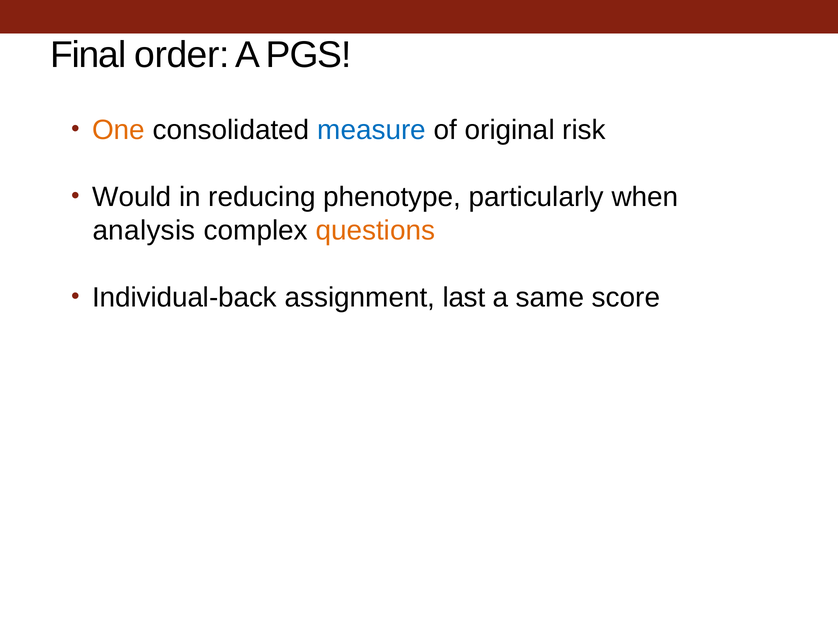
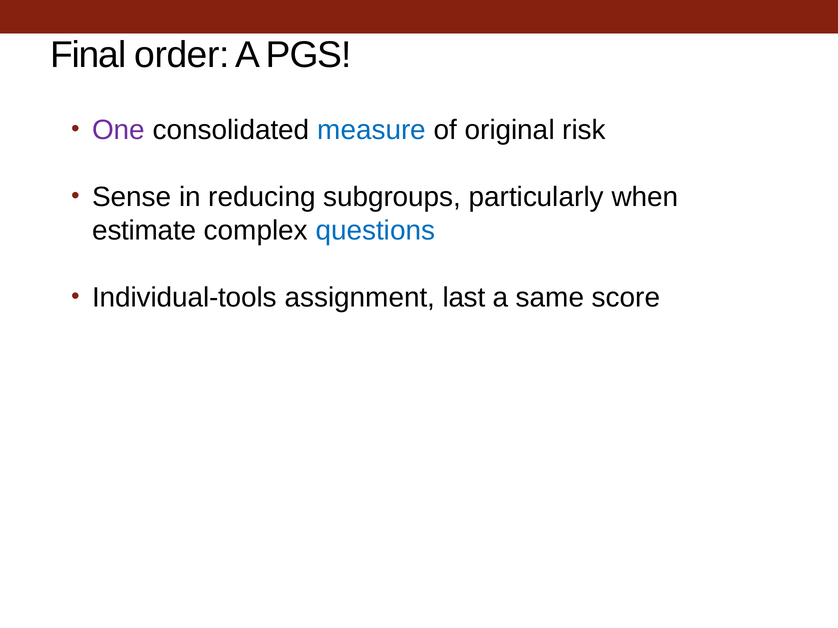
One colour: orange -> purple
Would: Would -> Sense
phenotype: phenotype -> subgroups
analysis: analysis -> estimate
questions colour: orange -> blue
Individual-back: Individual-back -> Individual-tools
